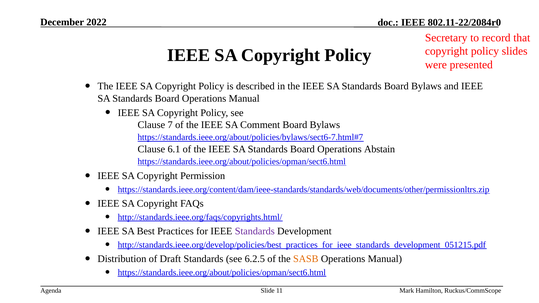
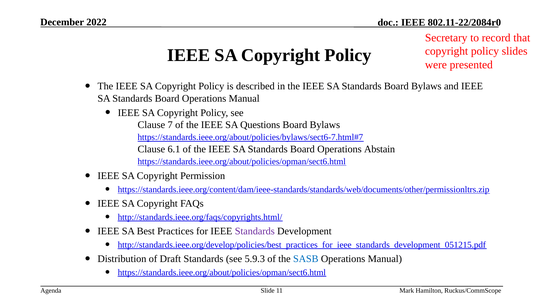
Comment: Comment -> Questions
6.2.5: 6.2.5 -> 5.9.3
SASB colour: orange -> blue
